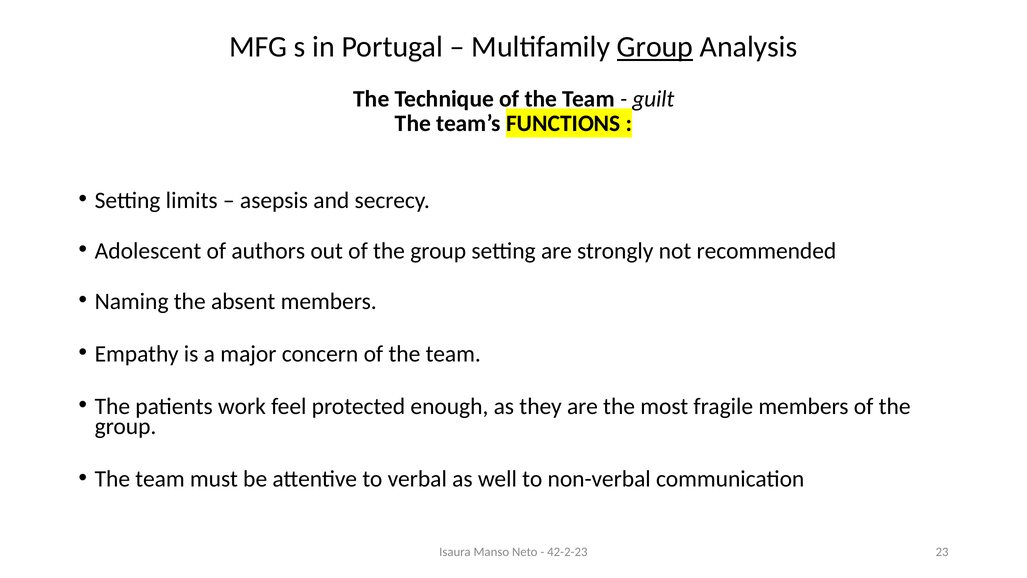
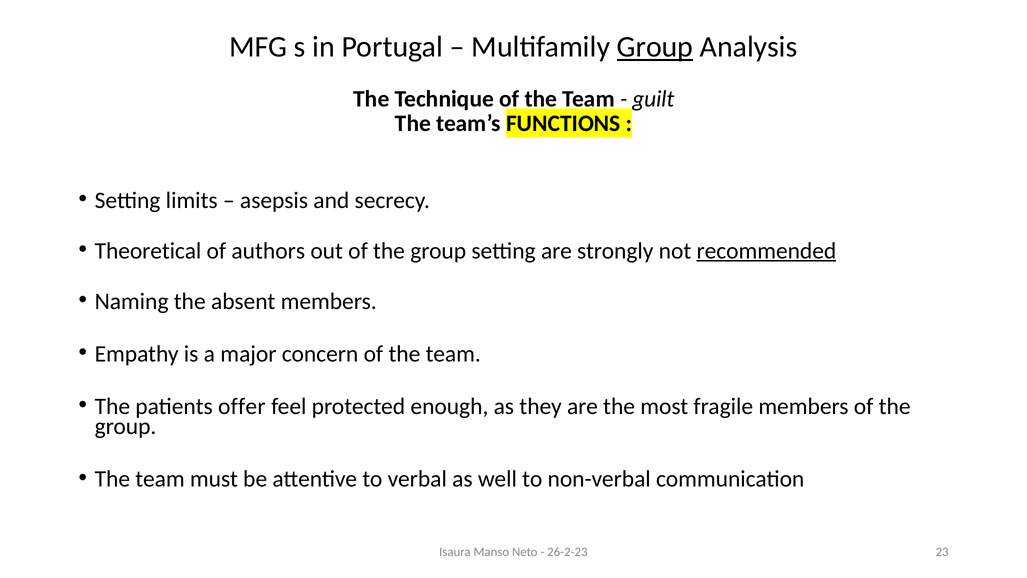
Adolescent: Adolescent -> Theoretical
recommended underline: none -> present
work: work -> offer
42-2-23: 42-2-23 -> 26-2-23
